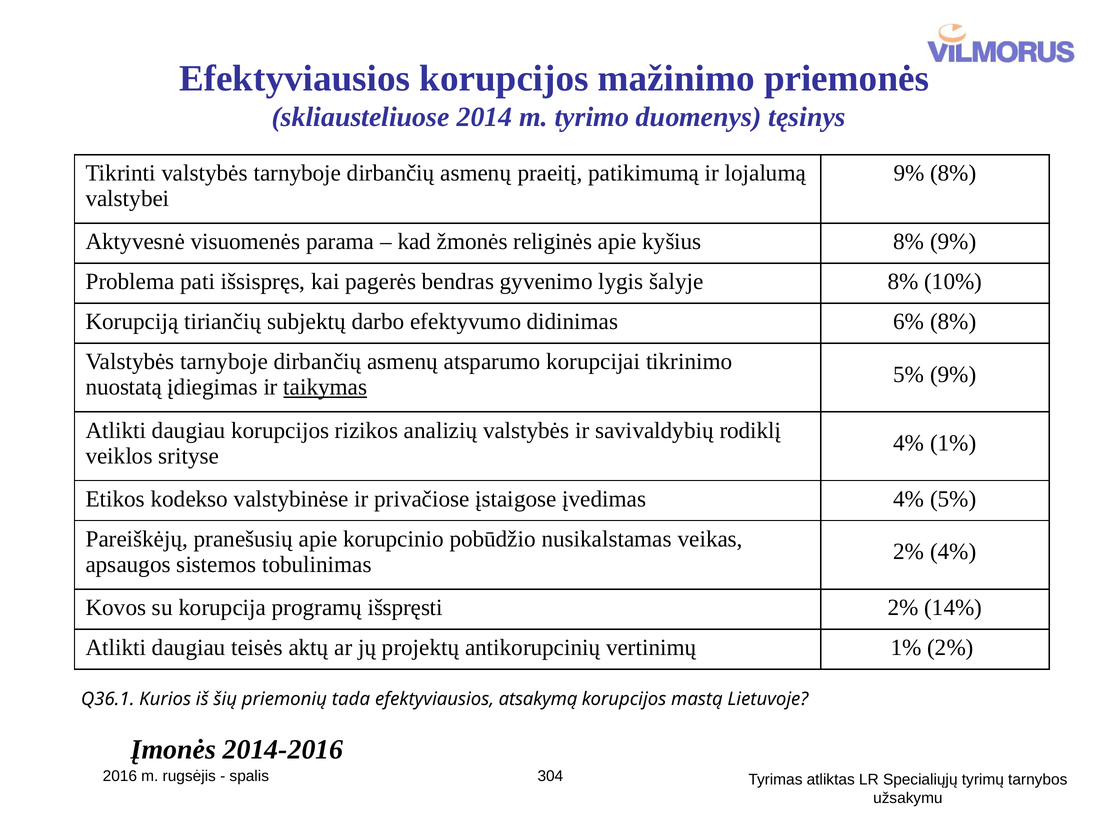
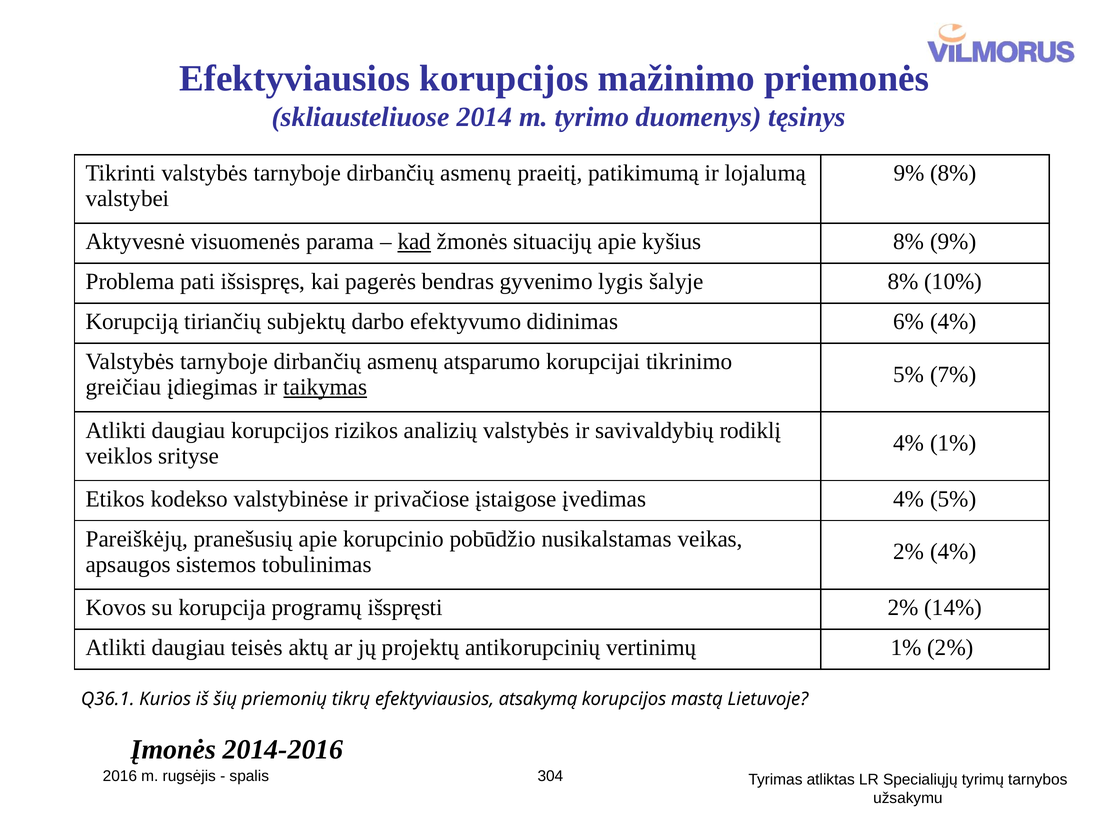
kad underline: none -> present
religinės: religinės -> situacijų
6% 8%: 8% -> 4%
5% 9%: 9% -> 7%
nuostatą: nuostatą -> greičiau
tada: tada -> tikrų
